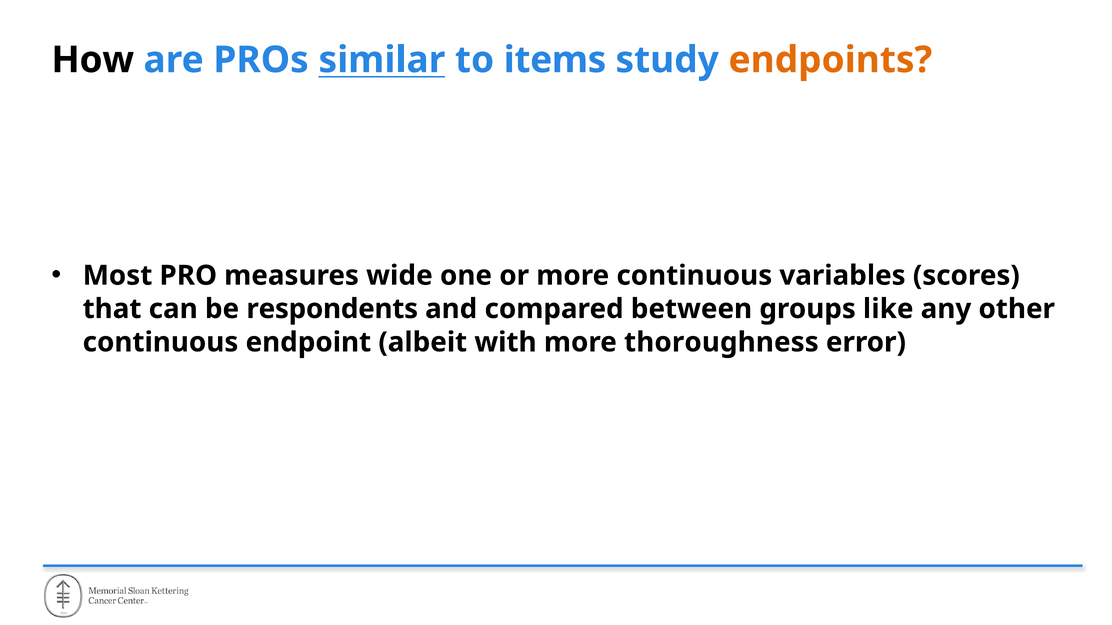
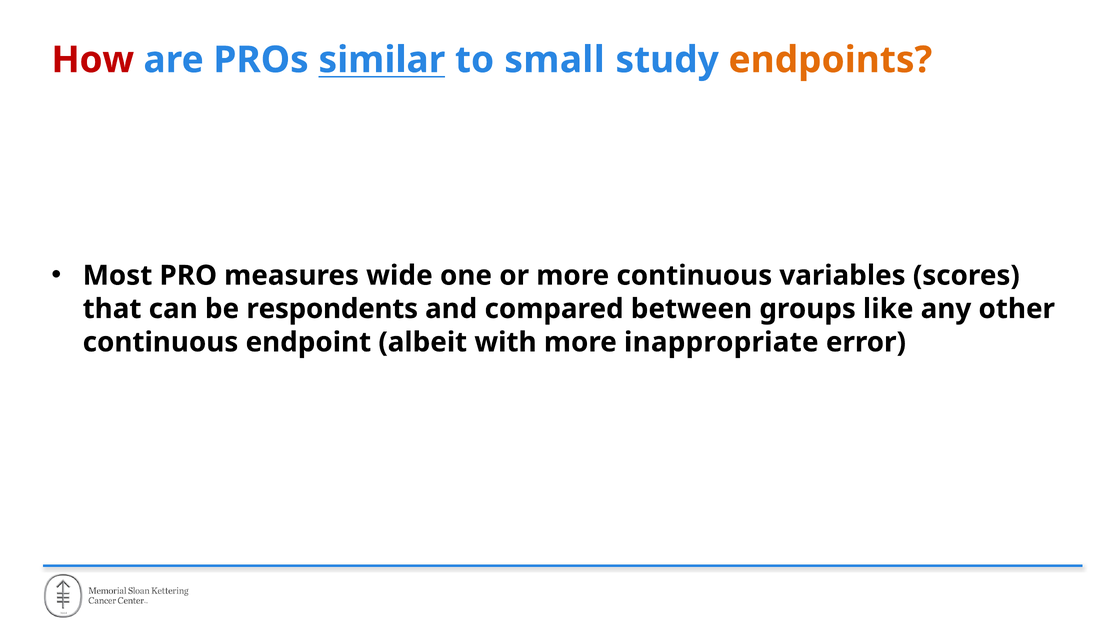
How colour: black -> red
items: items -> small
thoroughness: thoroughness -> inappropriate
